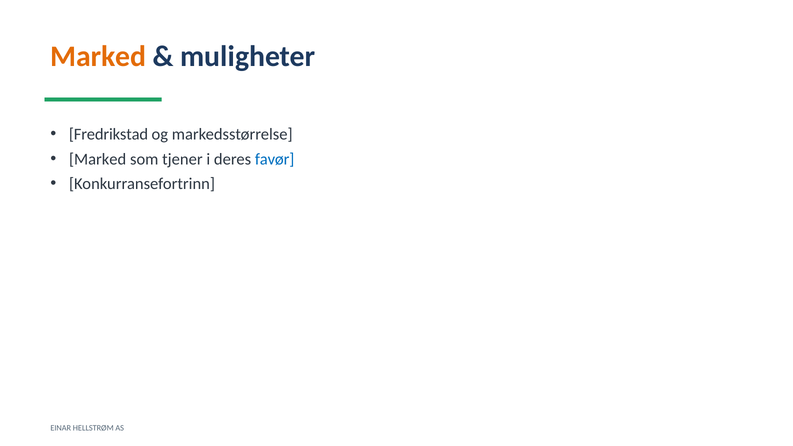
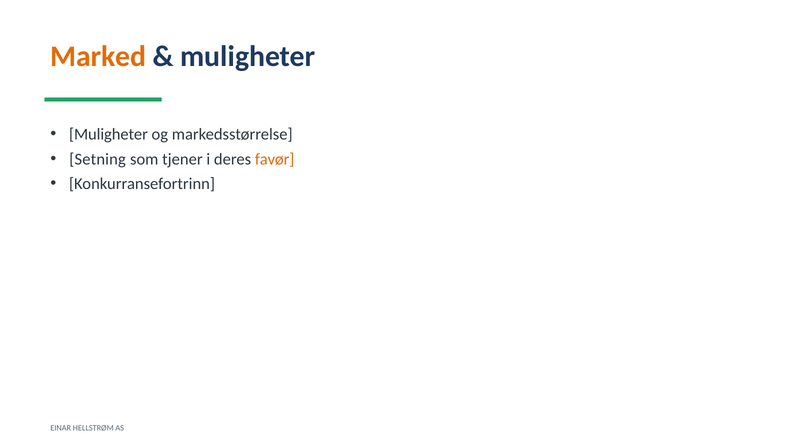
Fredrikstad at (109, 134): Fredrikstad -> Muligheter
Marked at (98, 159): Marked -> Setning
favør colour: blue -> orange
